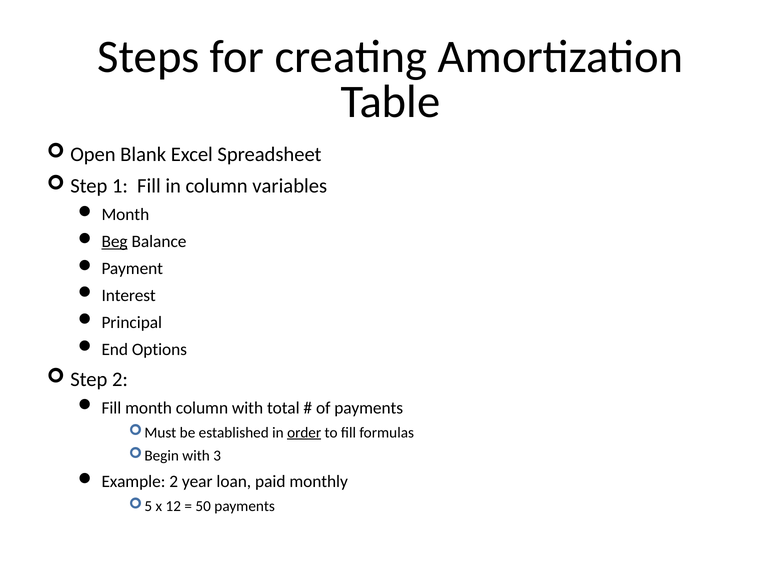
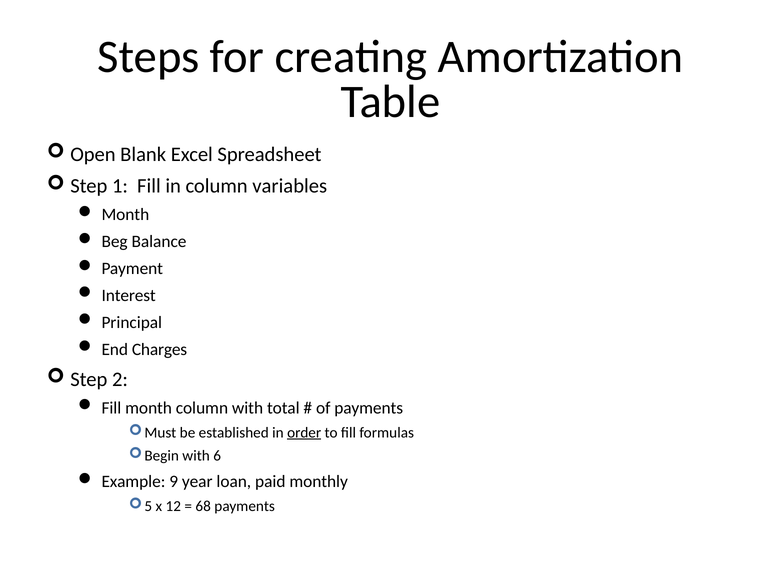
Beg underline: present -> none
Options: Options -> Charges
3: 3 -> 6
Example 2: 2 -> 9
50: 50 -> 68
